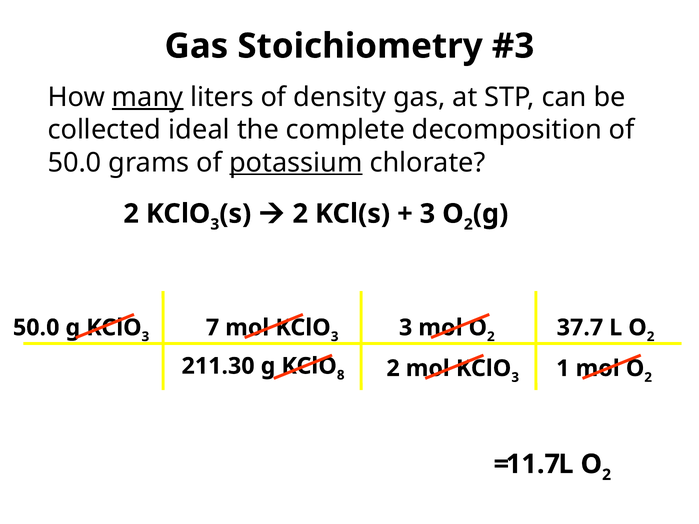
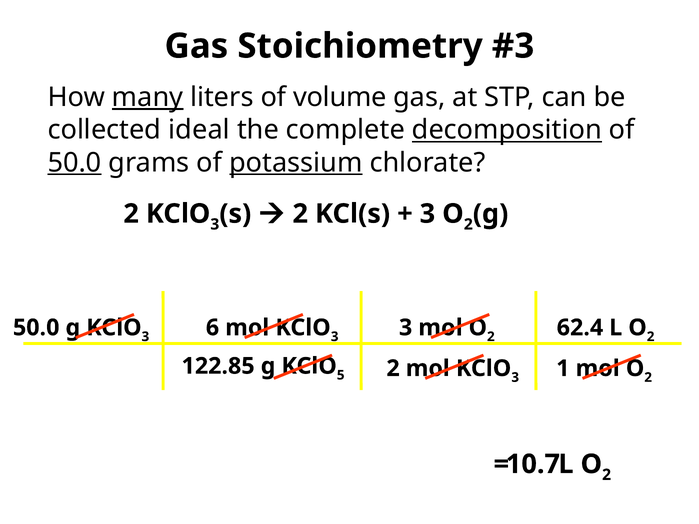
density: density -> volume
decomposition underline: none -> present
50.0 at (75, 163) underline: none -> present
7: 7 -> 6
37.7: 37.7 -> 62.4
211.30: 211.30 -> 122.85
8: 8 -> 5
11.7: 11.7 -> 10.7
